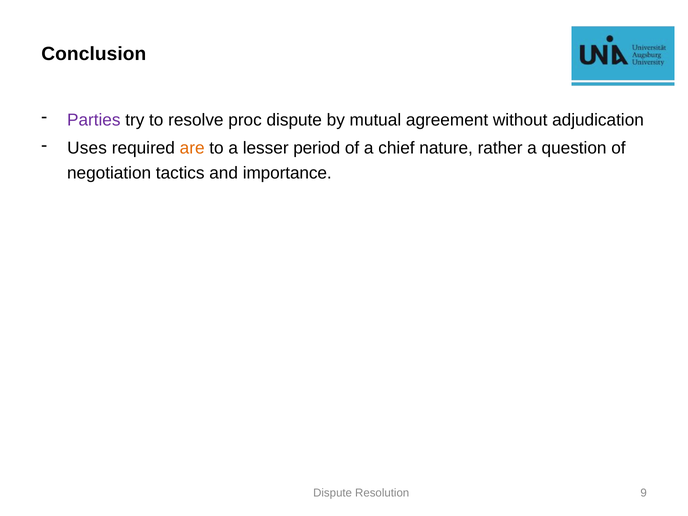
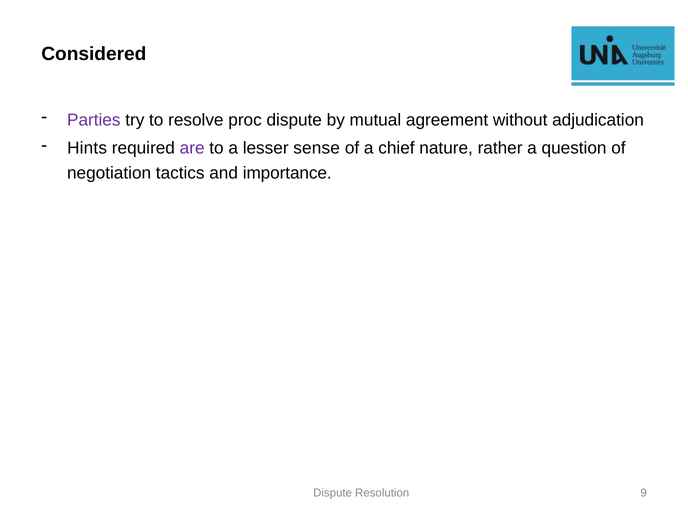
Conclusion: Conclusion -> Considered
Uses: Uses -> Hints
are colour: orange -> purple
period: period -> sense
